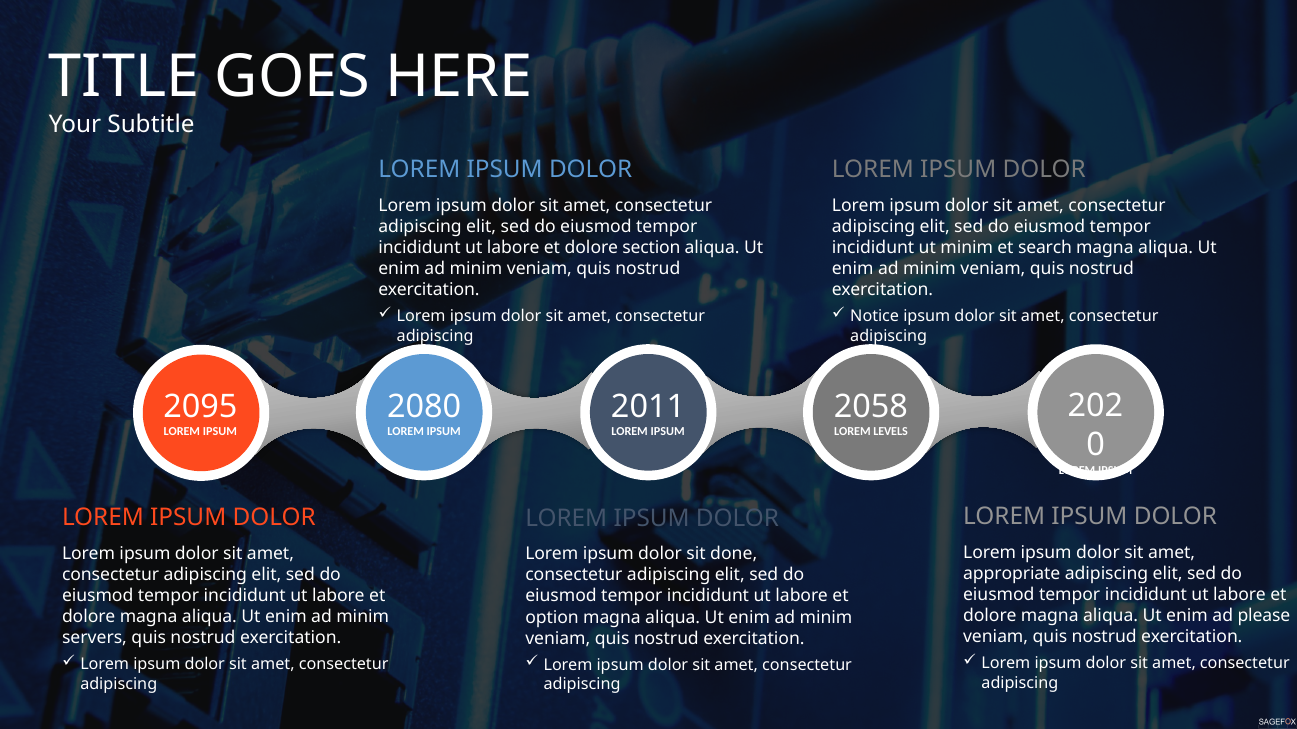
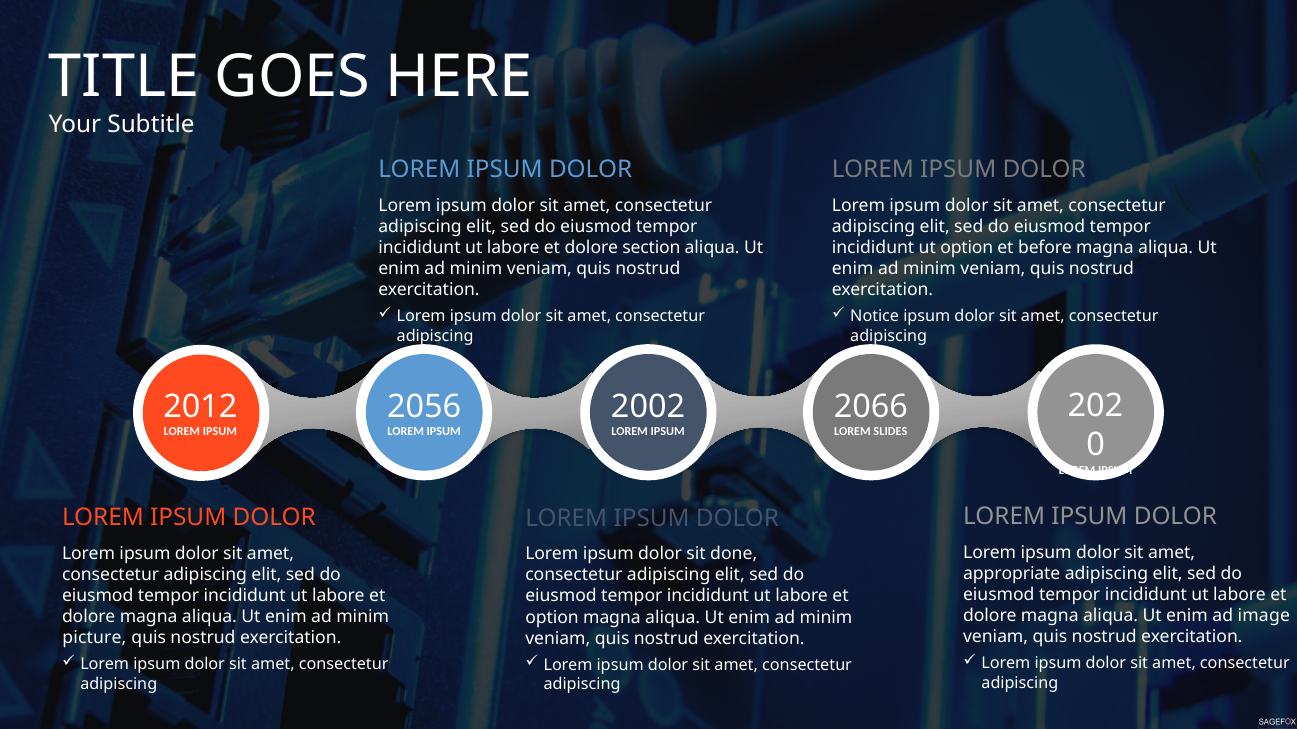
ut minim: minim -> option
search: search -> before
2095: 2095 -> 2012
2080: 2080 -> 2056
2011: 2011 -> 2002
2058: 2058 -> 2066
LEVELS: LEVELS -> SLIDES
please: please -> image
servers: servers -> picture
